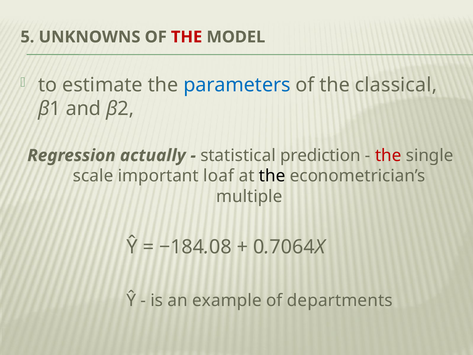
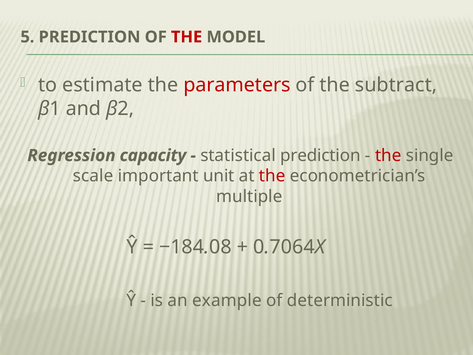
5 UNKNOWNS: UNKNOWNS -> PREDICTION
parameters colour: blue -> red
classical: classical -> subtract
actually: actually -> capacity
loaf: loaf -> unit
the at (272, 176) colour: black -> red
departments: departments -> deterministic
